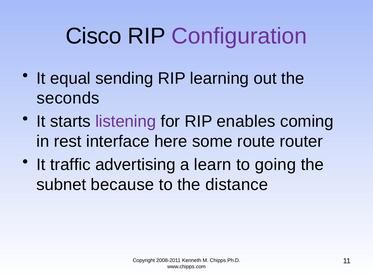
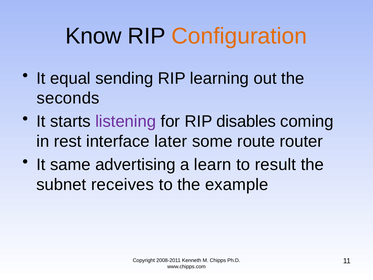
Cisco: Cisco -> Know
Configuration colour: purple -> orange
enables: enables -> disables
here: here -> later
traffic: traffic -> same
going: going -> result
because: because -> receives
distance: distance -> example
